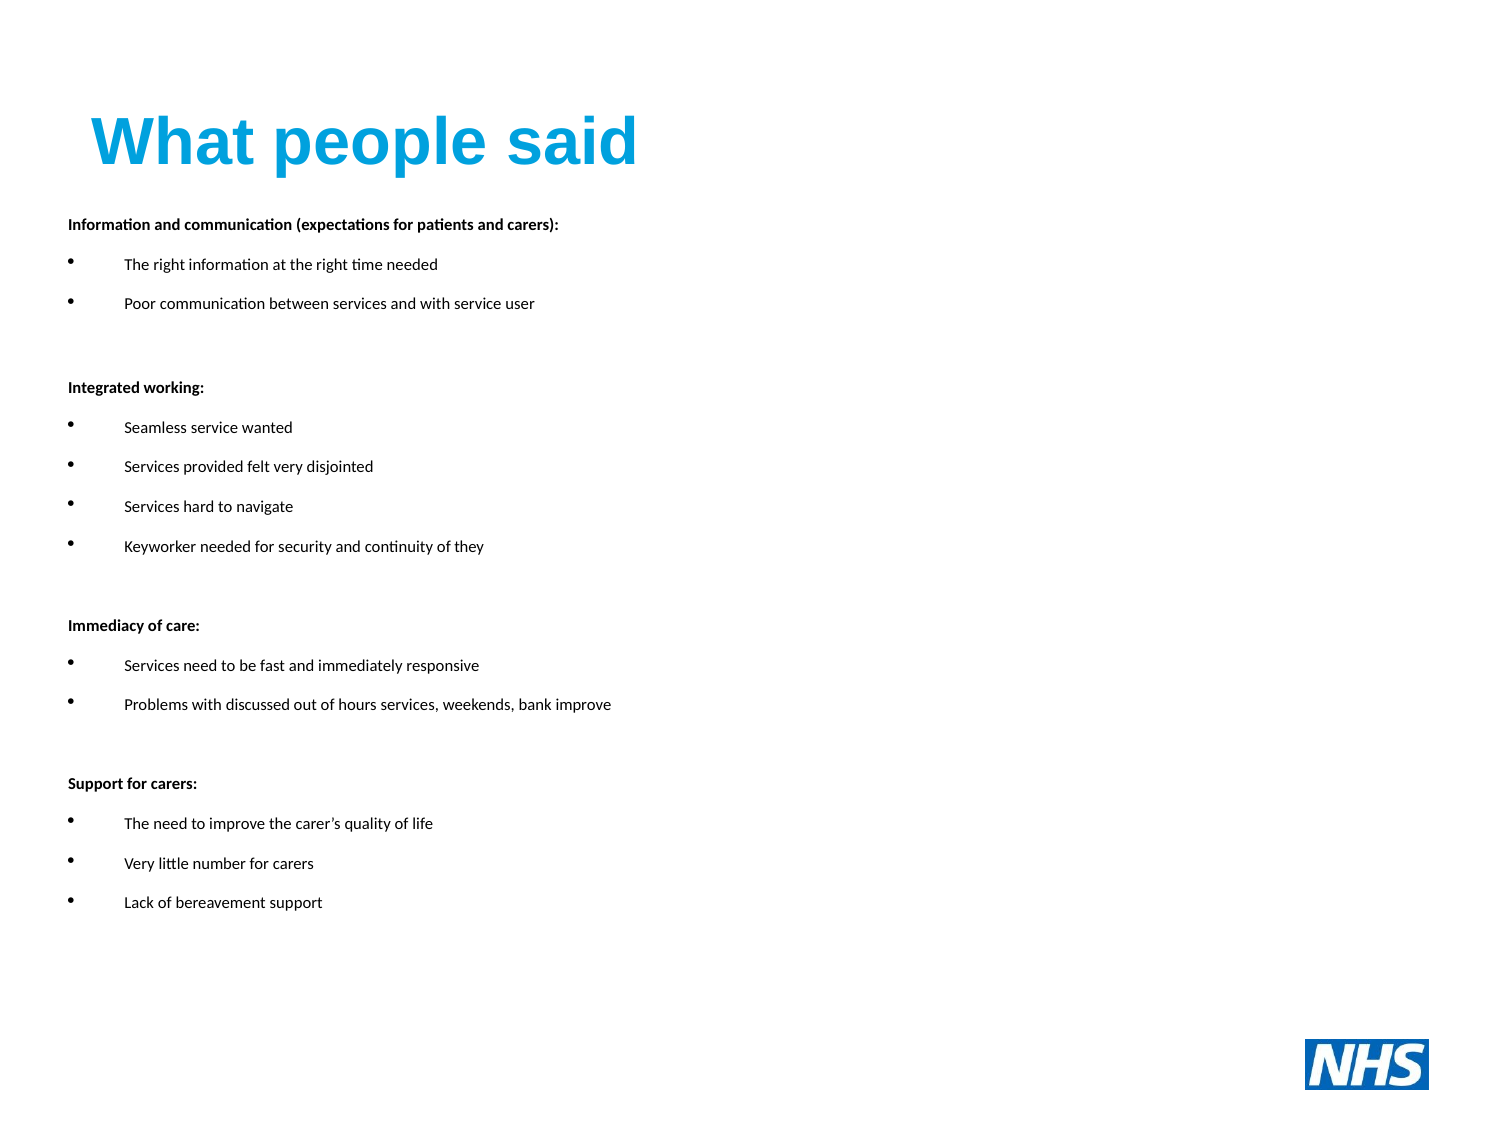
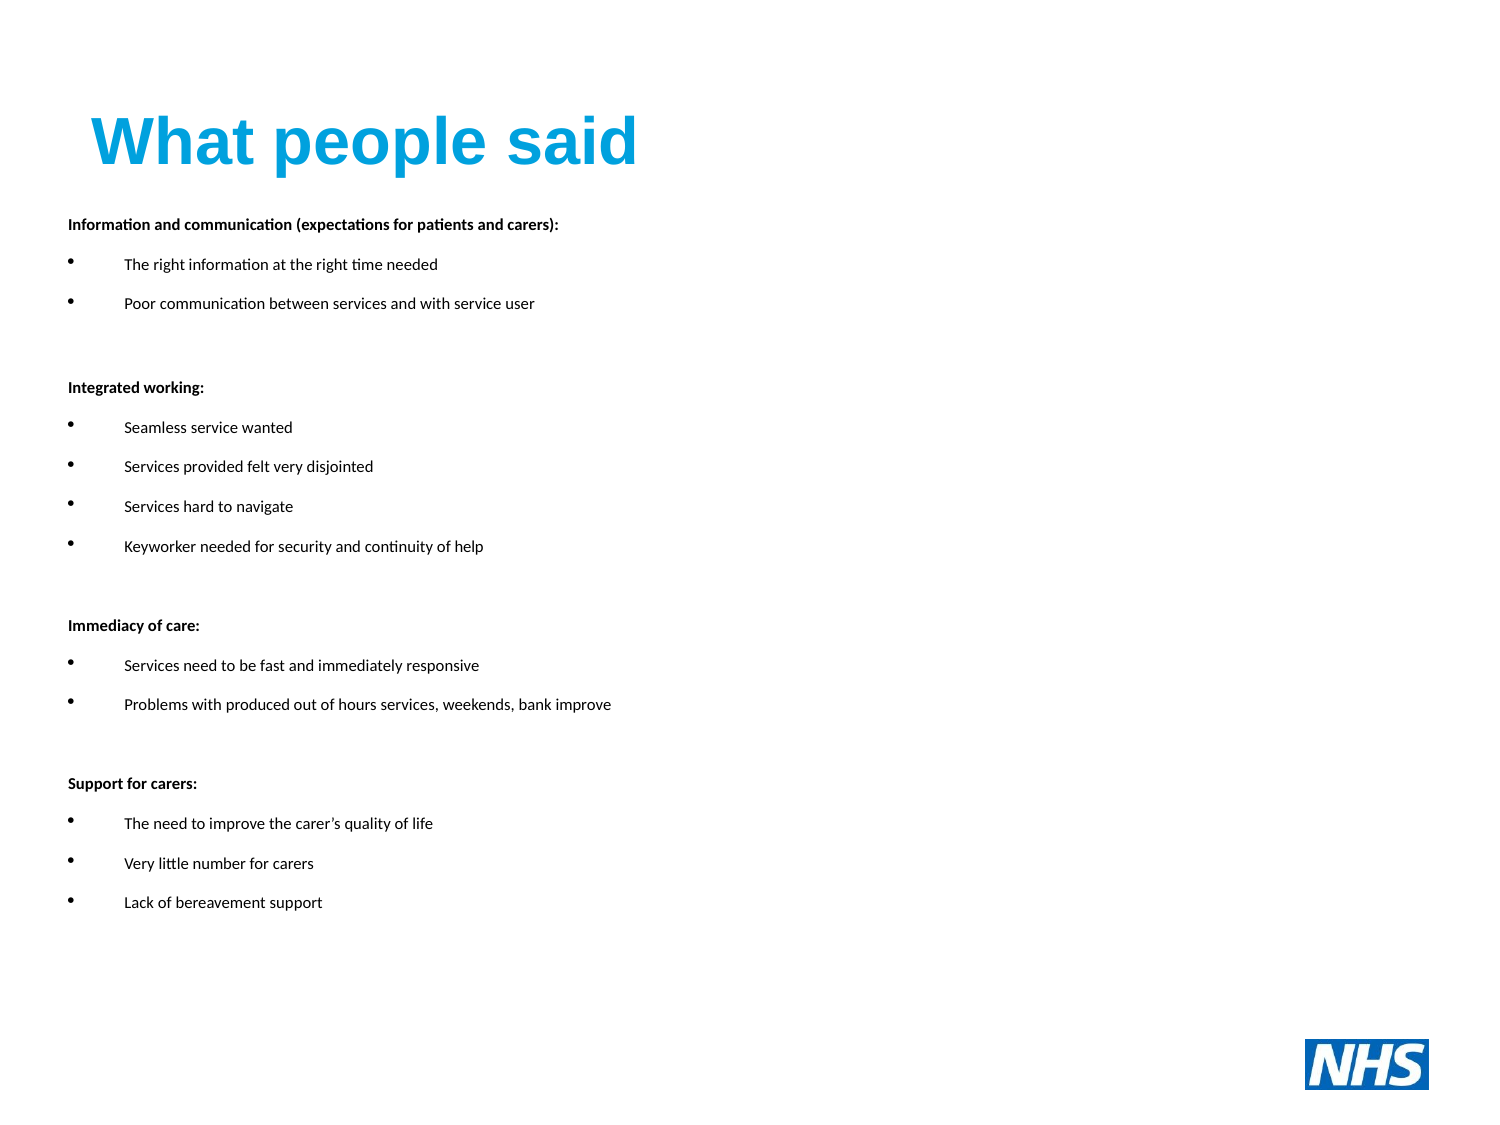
they: they -> help
discussed: discussed -> produced
